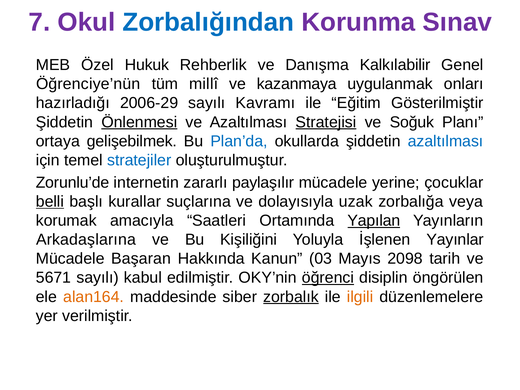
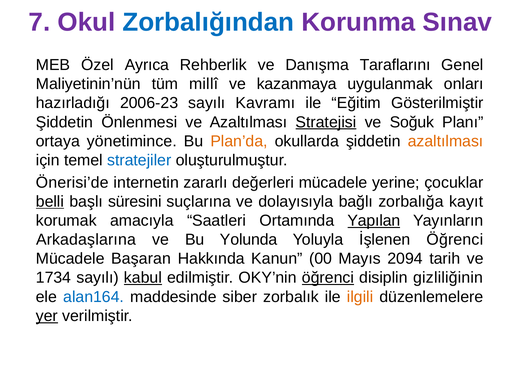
Hukuk: Hukuk -> Ayrıca
Kalkılabilir: Kalkılabilir -> Taraflarını
Öğrenciye’nün: Öğrenciye’nün -> Maliyetinin’nün
2006-29: 2006-29 -> 2006-23
Önlenmesi underline: present -> none
gelişebilmek: gelişebilmek -> yönetimince
Plan’da colour: blue -> orange
azaltılması at (446, 141) colour: blue -> orange
Zorunlu’de: Zorunlu’de -> Önerisi’de
paylaşılır: paylaşılır -> değerleri
kurallar: kurallar -> süresini
uzak: uzak -> bağlı
veya: veya -> kayıt
Kişiliğini: Kişiliğini -> Yolunda
İşlenen Yayınlar: Yayınlar -> Öğrenci
03: 03 -> 00
2098: 2098 -> 2094
5671: 5671 -> 1734
kabul underline: none -> present
öngörülen: öngörülen -> gizliliğinin
alan164 colour: orange -> blue
zorbalık underline: present -> none
yer underline: none -> present
